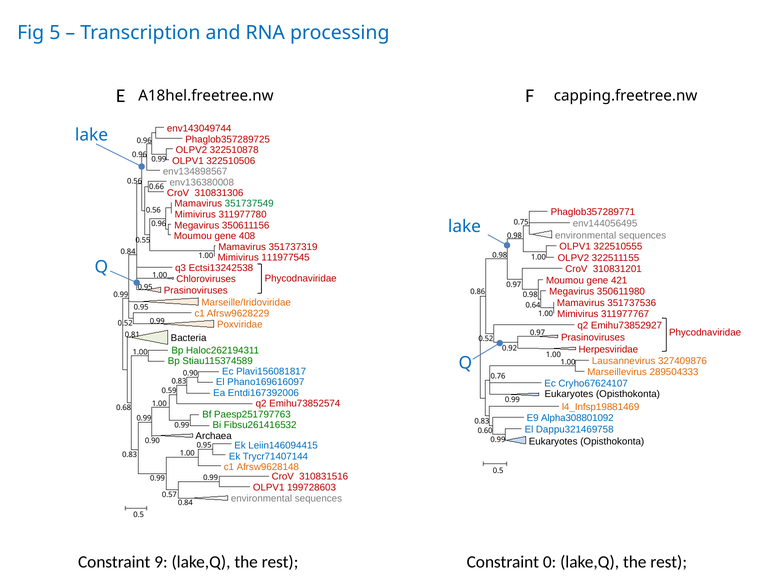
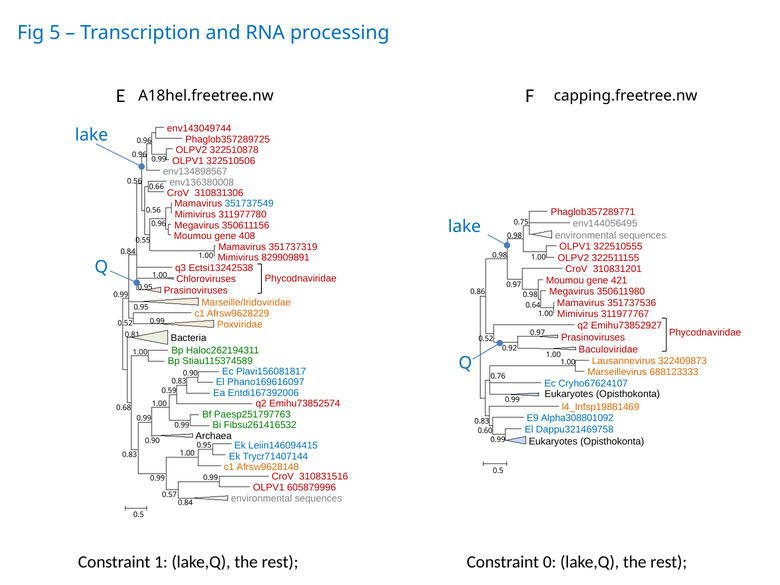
351737549 colour: green -> blue
111977545: 111977545 -> 829909891
Herpesviridae: Herpesviridae -> Baculoviridae
327409876: 327409876 -> 322409873
289504333: 289504333 -> 688123333
199728603: 199728603 -> 605879996
9: 9 -> 1
